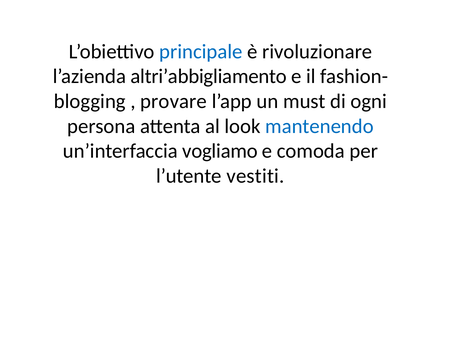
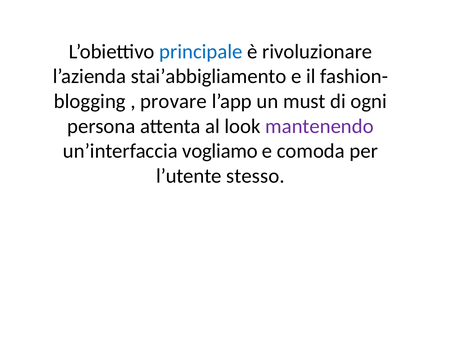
altri’abbigliamento: altri’abbigliamento -> stai’abbigliamento
mantenendo colour: blue -> purple
vestiti: vestiti -> stesso
